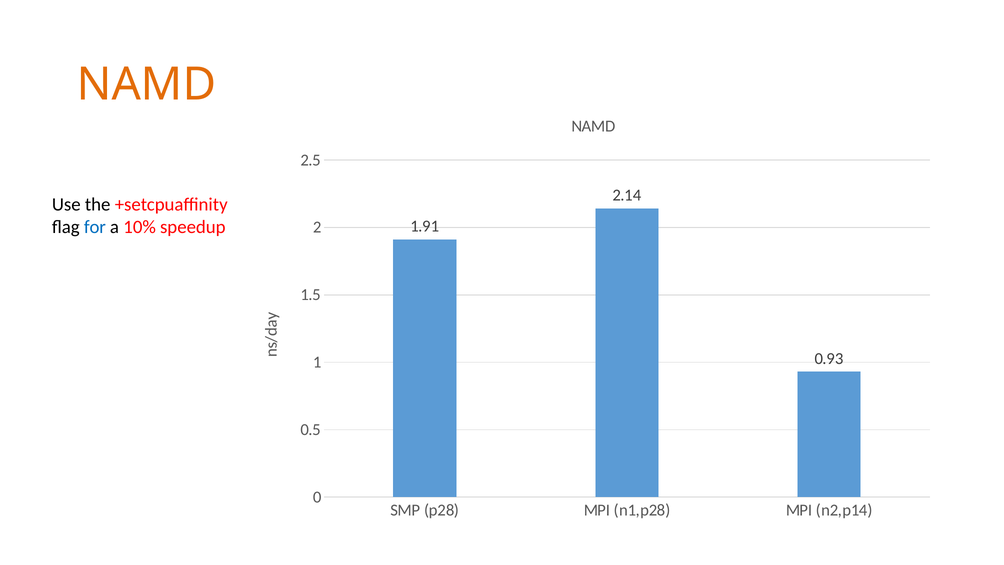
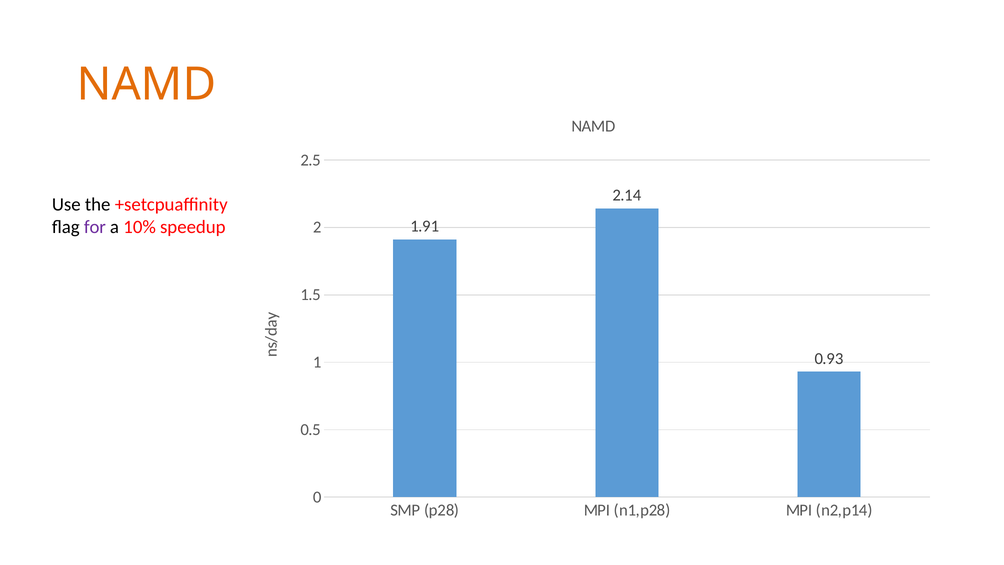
for colour: blue -> purple
